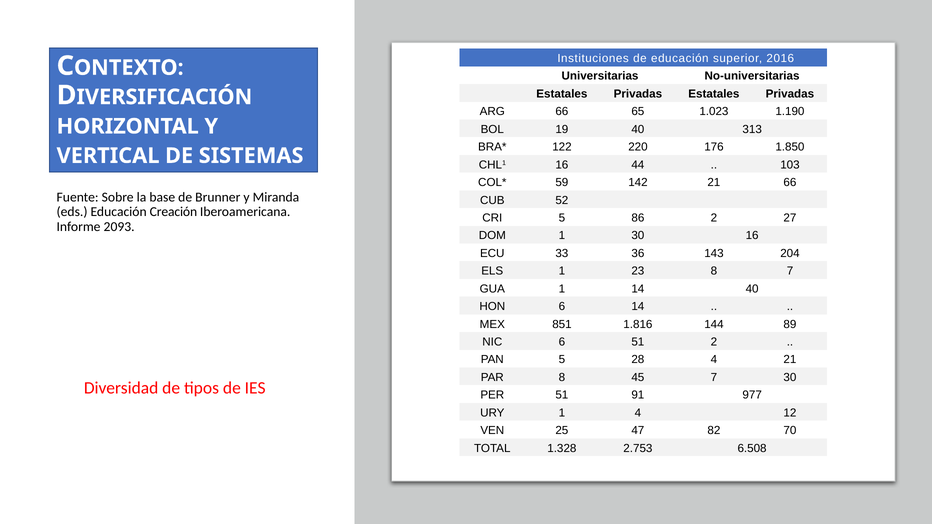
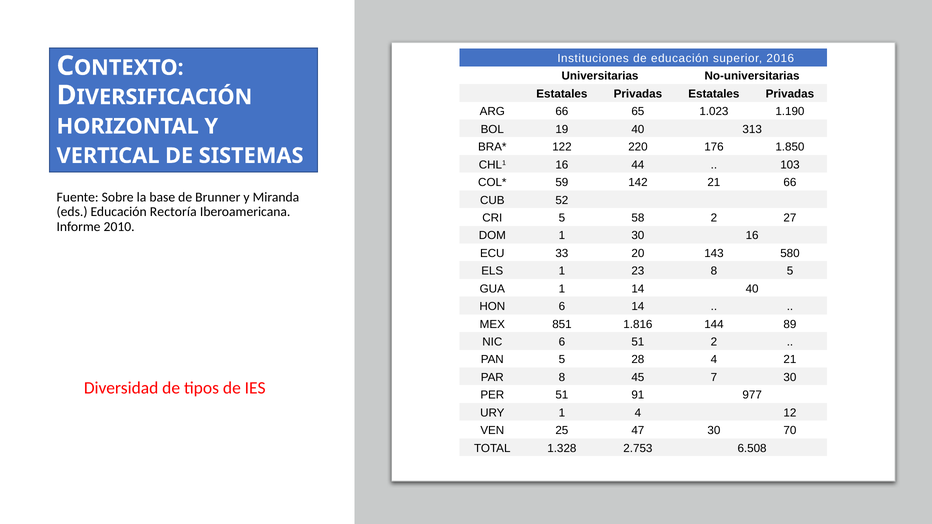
Creación: Creación -> Rectoría
86: 86 -> 58
2093: 2093 -> 2010
36: 36 -> 20
204: 204 -> 580
8 7: 7 -> 5
47 82: 82 -> 30
